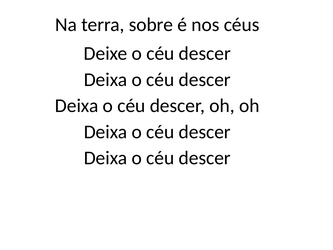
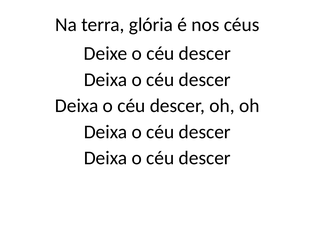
sobre: sobre -> glória
